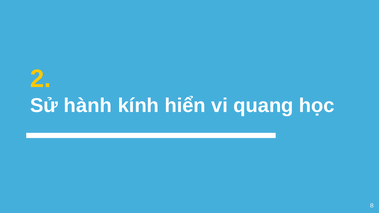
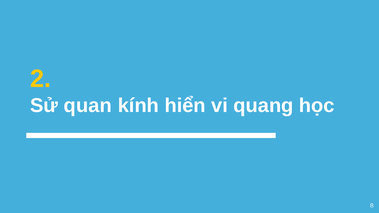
hành: hành -> quan
